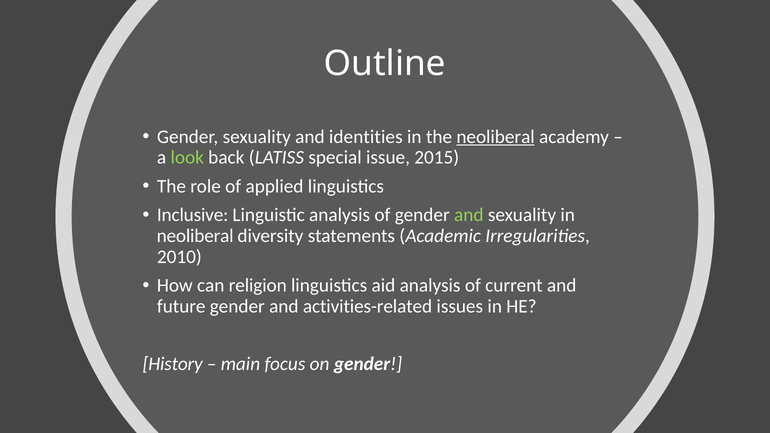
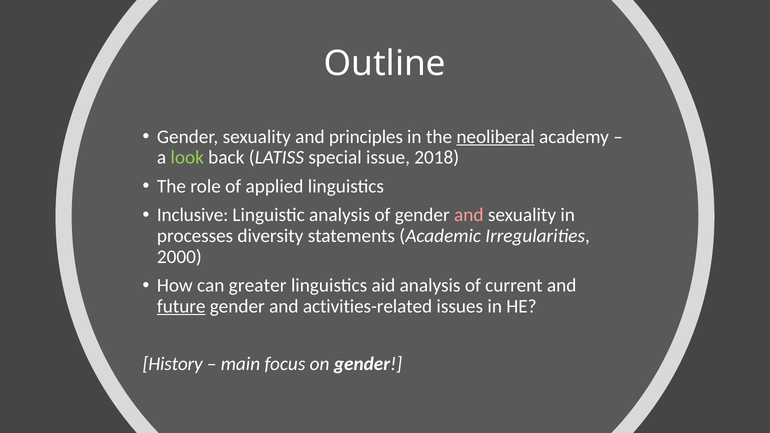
identities: identities -> principles
2015: 2015 -> 2018
and at (469, 215) colour: light green -> pink
neoliberal at (195, 236): neoliberal -> processes
2010: 2010 -> 2000
religion: religion -> greater
future underline: none -> present
